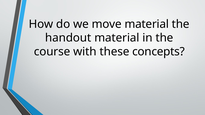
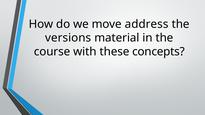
move material: material -> address
handout: handout -> versions
